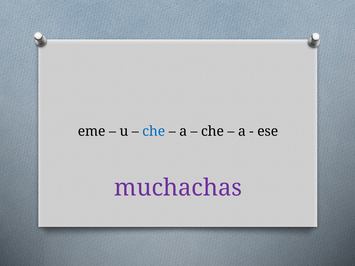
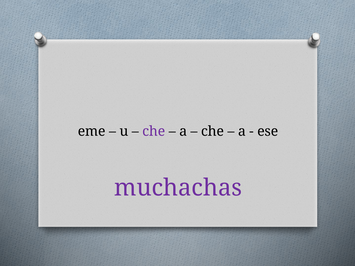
che at (154, 132) colour: blue -> purple
